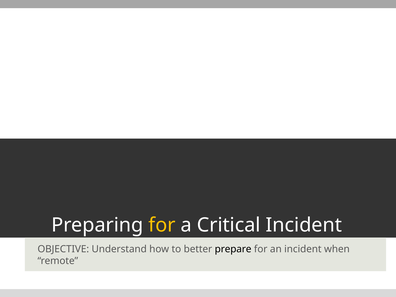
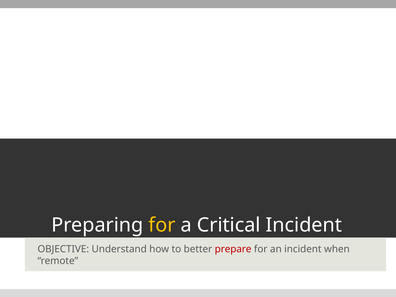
prepare colour: black -> red
